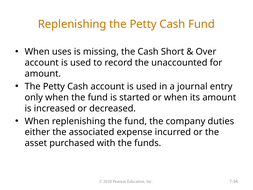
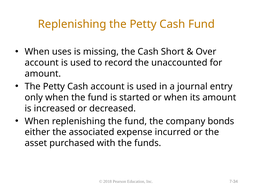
duties: duties -> bonds
